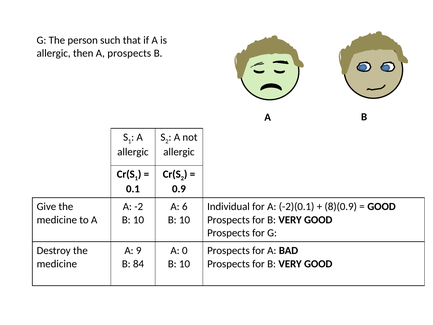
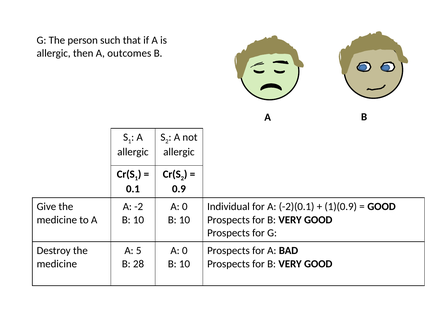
A prospects: prospects -> outcomes
6 at (185, 206): 6 -> 0
8)(0.9: 8)(0.9 -> 1)(0.9
9: 9 -> 5
84: 84 -> 28
